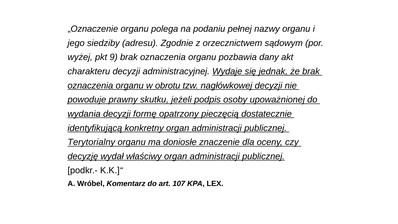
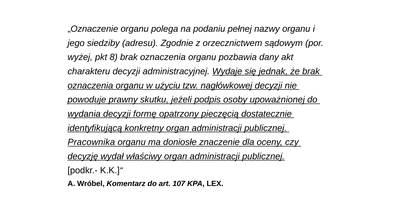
9: 9 -> 8
obrotu: obrotu -> użyciu
Terytorialny: Terytorialny -> Pracownika
